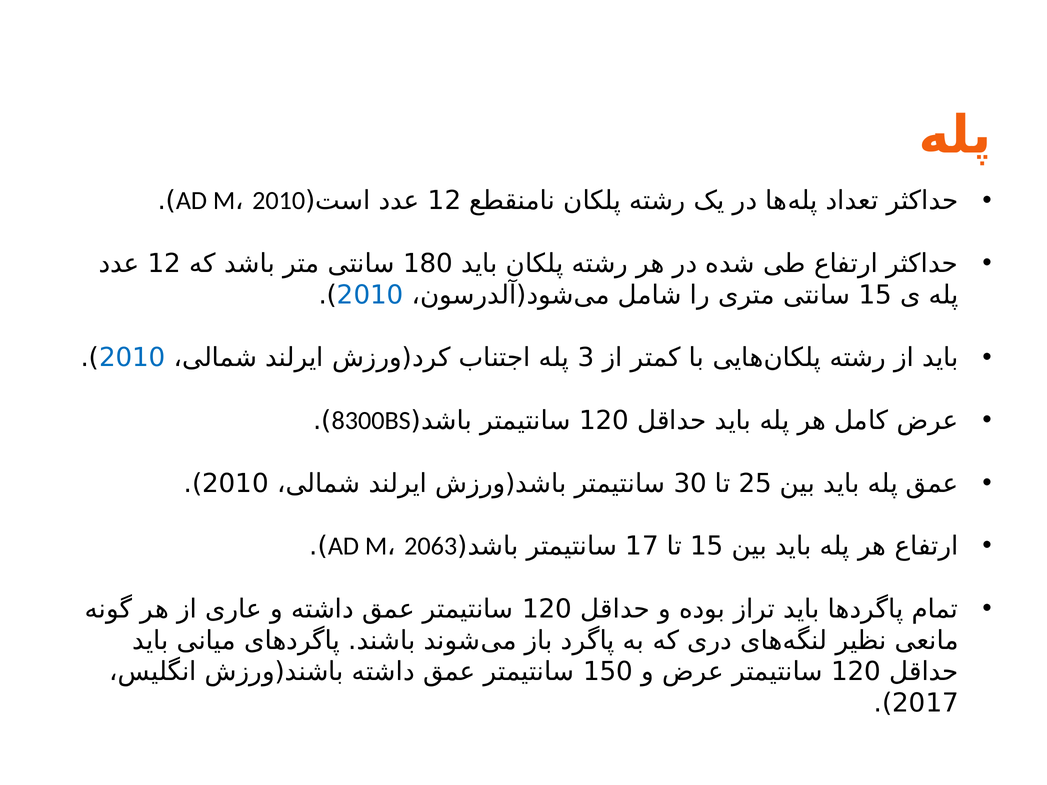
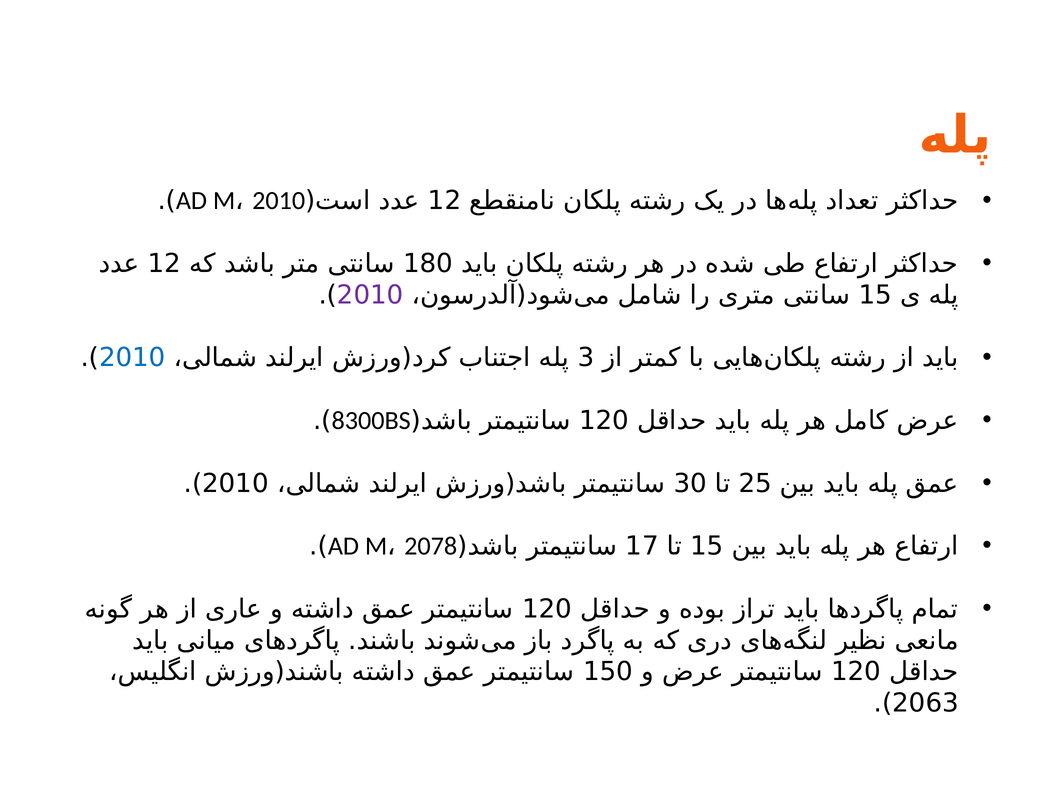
2010 at (370, 295) colour: blue -> purple
2063: 2063 -> 2078
2017: 2017 -> 2063
